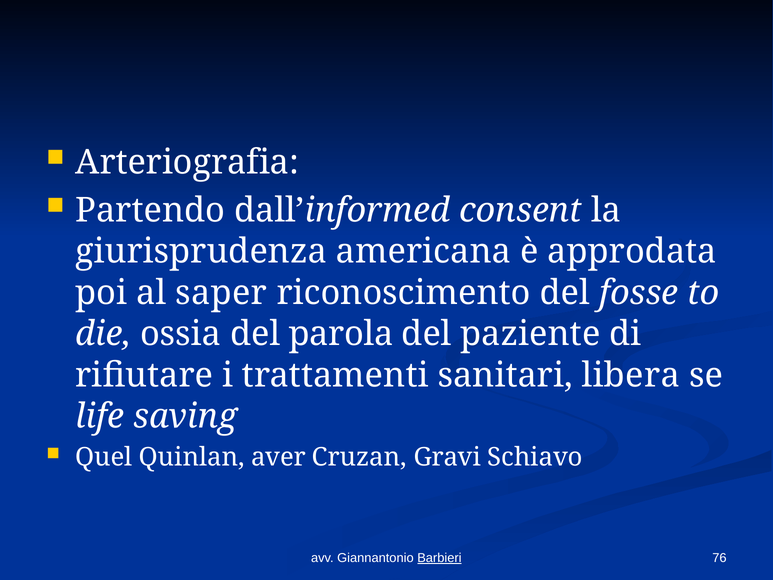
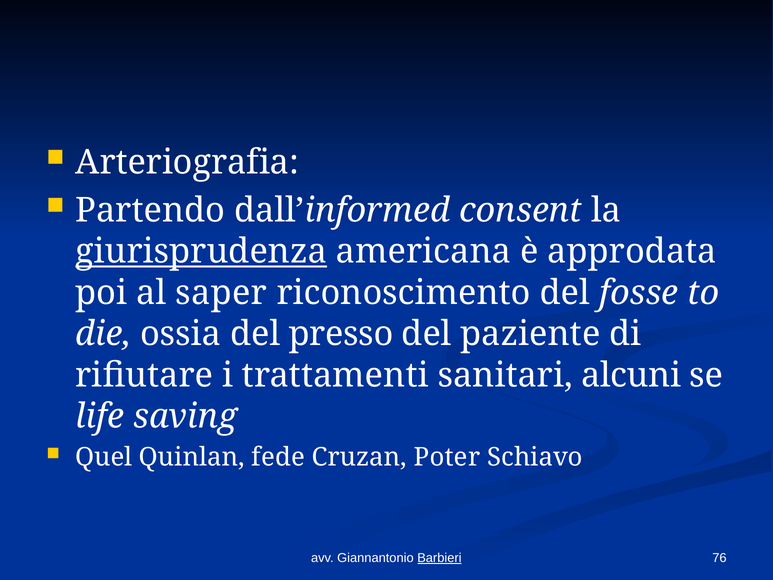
giurisprudenza underline: none -> present
parola: parola -> presso
libera: libera -> alcuni
aver: aver -> fede
Gravi: Gravi -> Poter
